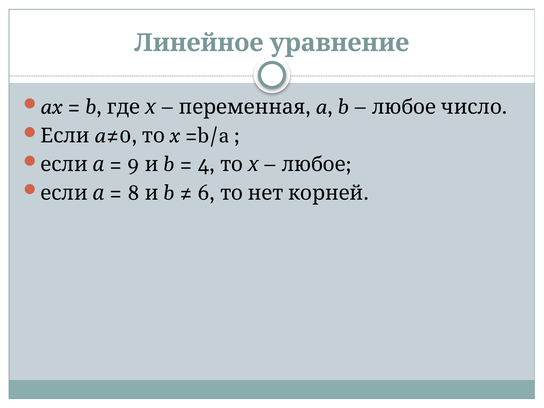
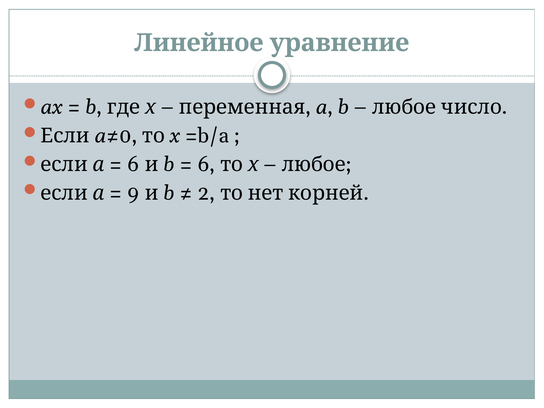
9 at (133, 164): 9 -> 6
4 at (206, 164): 4 -> 6
8: 8 -> 9
6: 6 -> 2
